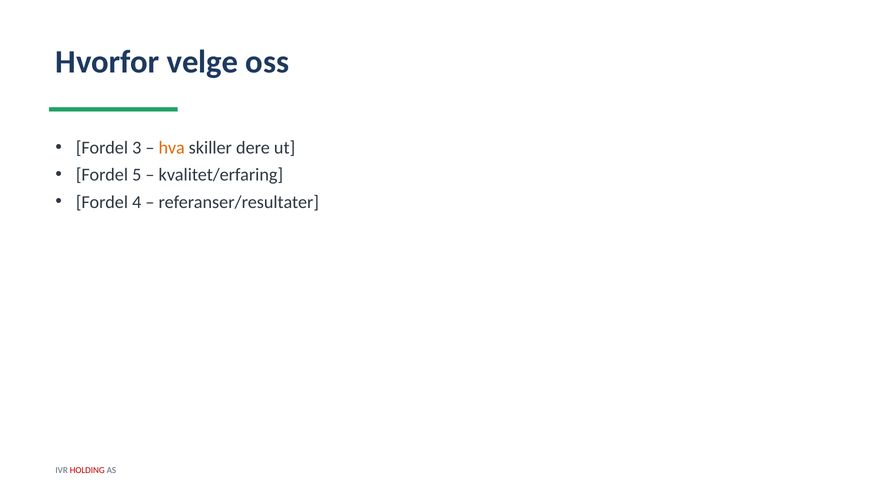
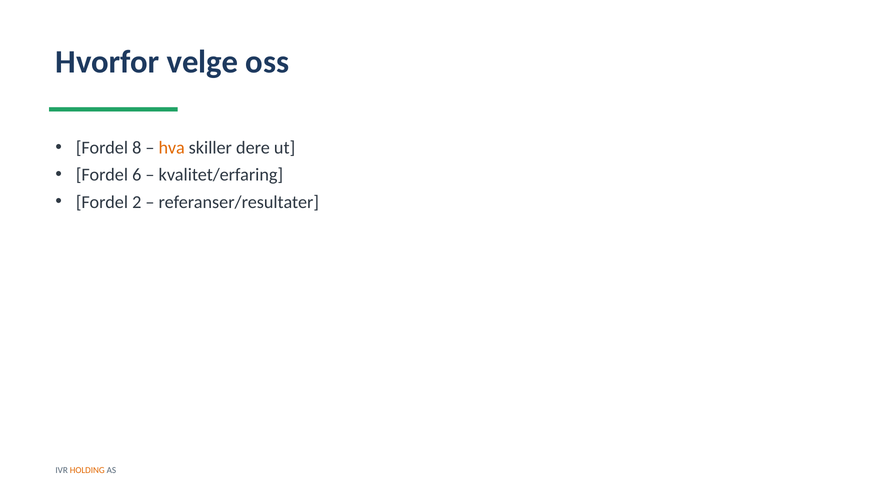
3: 3 -> 8
5: 5 -> 6
4: 4 -> 2
HOLDING colour: red -> orange
